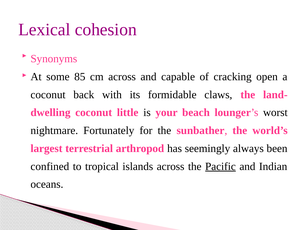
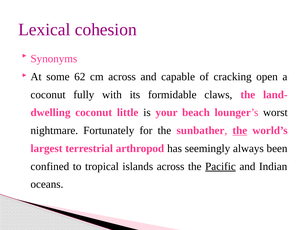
85: 85 -> 62
back: back -> fully
the at (240, 130) underline: none -> present
